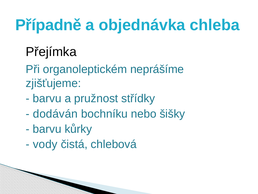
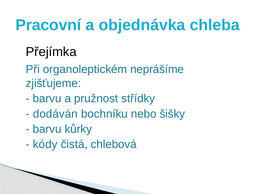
Případně: Případně -> Pracovní
vody: vody -> kódy
